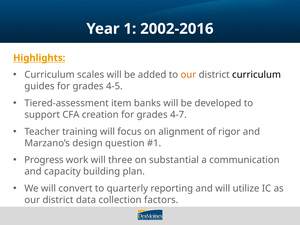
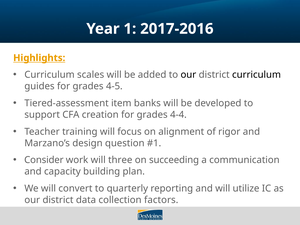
2002-2016: 2002-2016 -> 2017-2016
our at (188, 75) colour: orange -> black
4-7: 4-7 -> 4-4
Progress: Progress -> Consider
substantial: substantial -> succeeding
